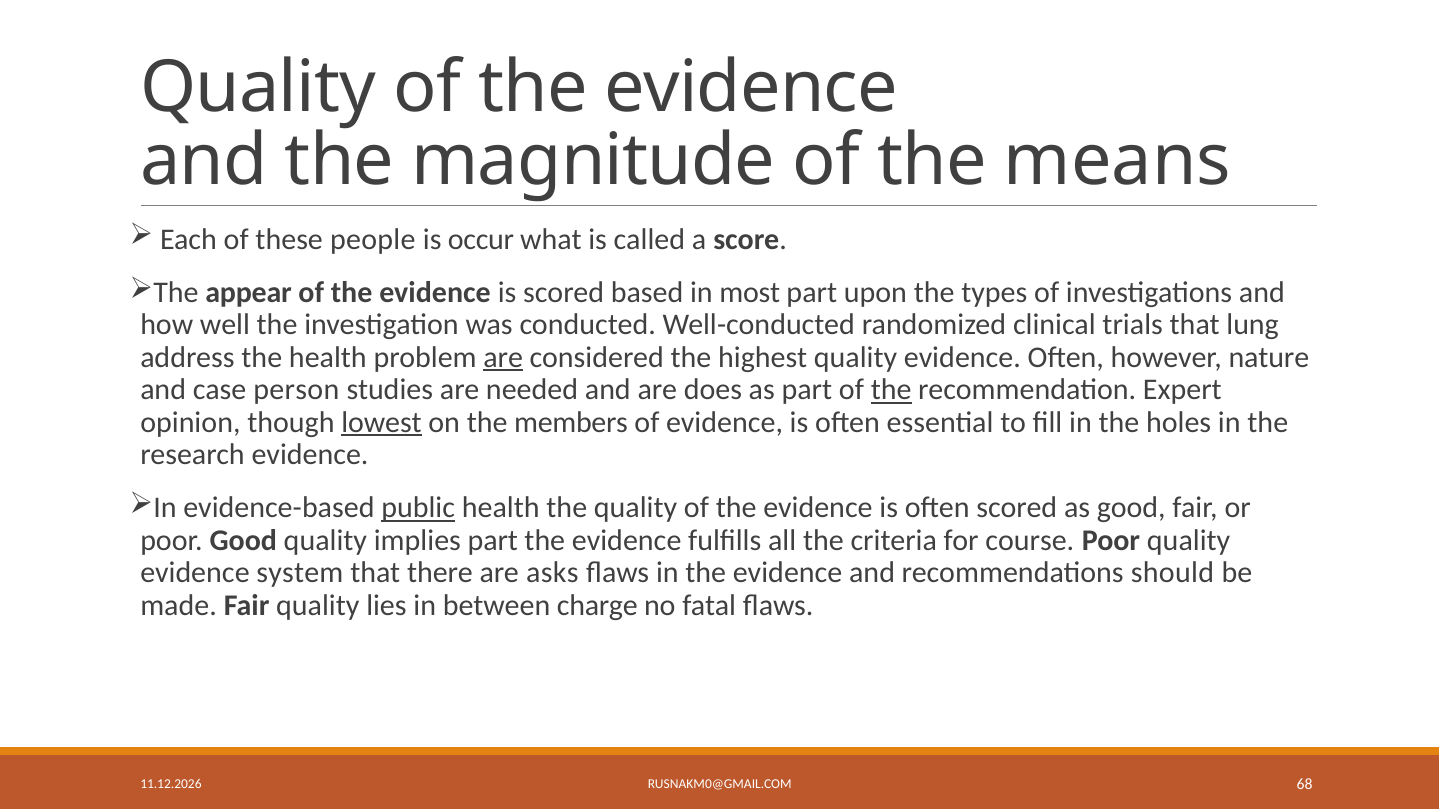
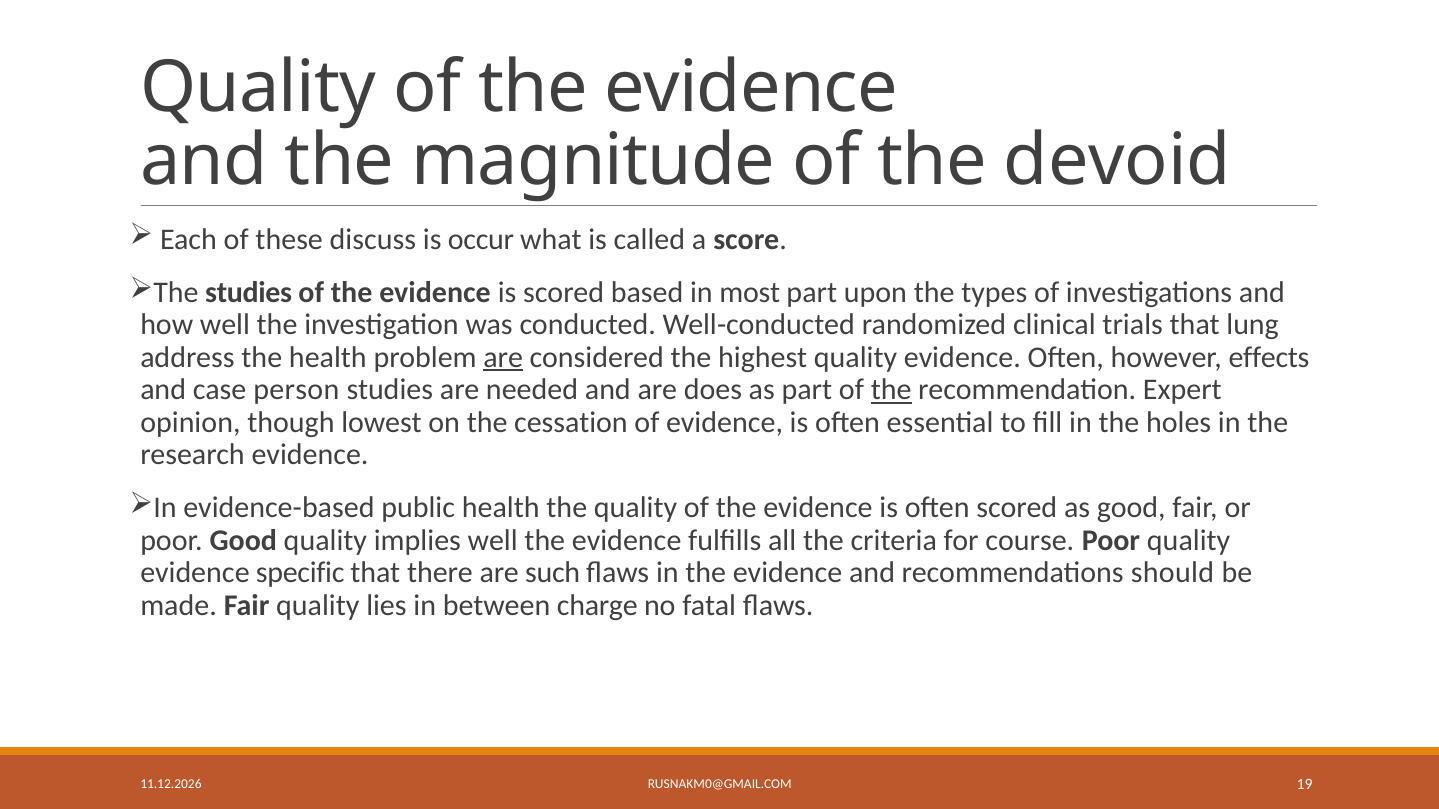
means: means -> devoid
people: people -> discuss
The appear: appear -> studies
nature: nature -> effects
lowest underline: present -> none
members: members -> cessation
public underline: present -> none
implies part: part -> well
system: system -> specific
asks: asks -> such
68: 68 -> 19
